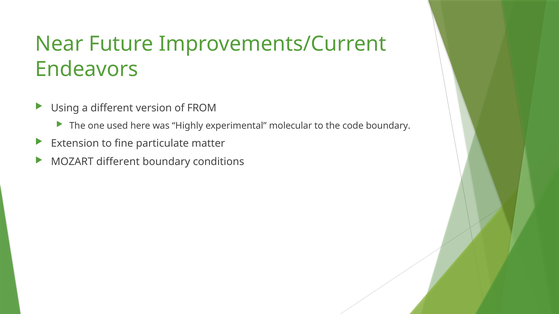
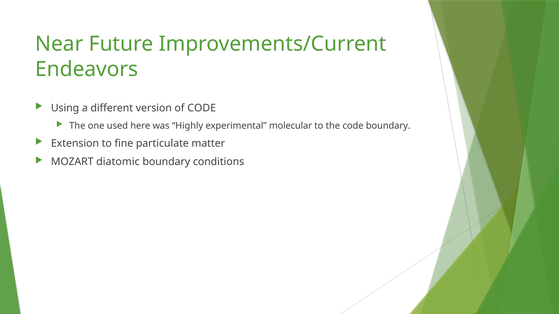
of FROM: FROM -> CODE
MOZART different: different -> diatomic
